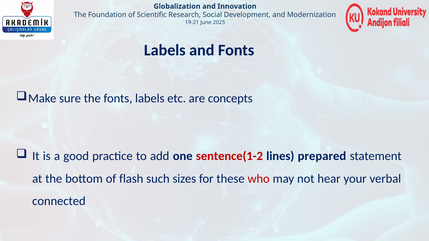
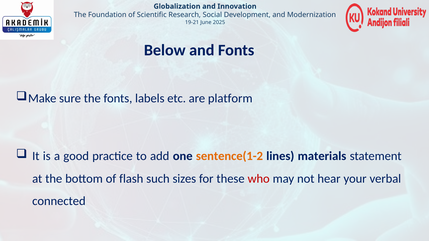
Labels at (165, 50): Labels -> Below
concepts: concepts -> platform
sentence(1-2 colour: red -> orange
prepared: prepared -> materials
